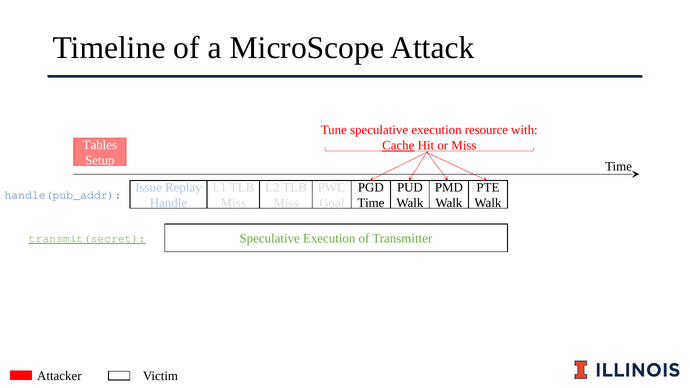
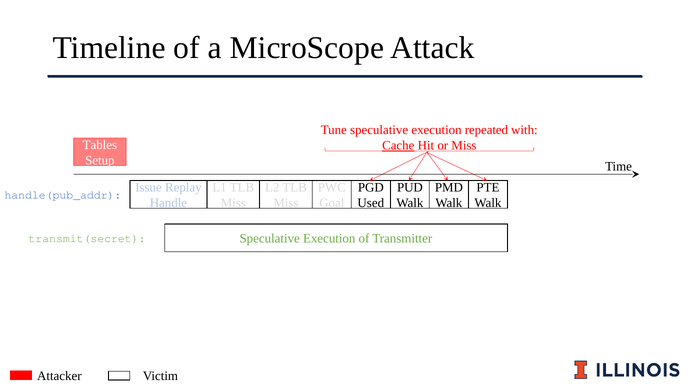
resource: resource -> repeated
Time at (371, 203): Time -> Used
transmit(secret underline: present -> none
